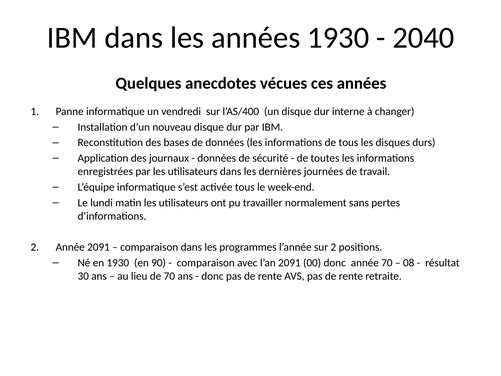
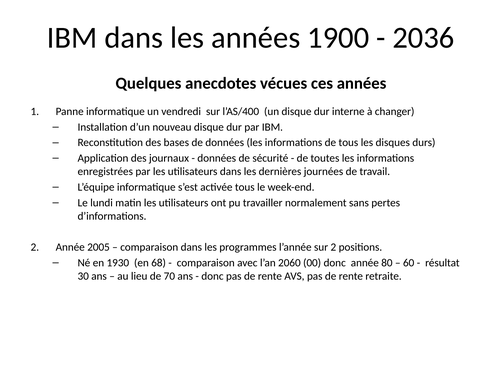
années 1930: 1930 -> 1900
2040: 2040 -> 2036
Année 2091: 2091 -> 2005
90: 90 -> 68
l’an 2091: 2091 -> 2060
année 70: 70 -> 80
08: 08 -> 60
